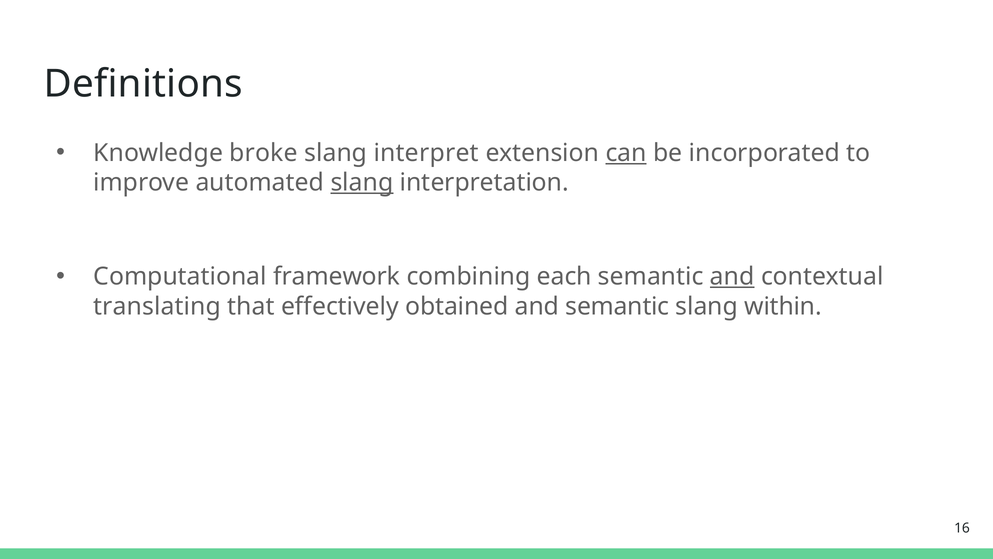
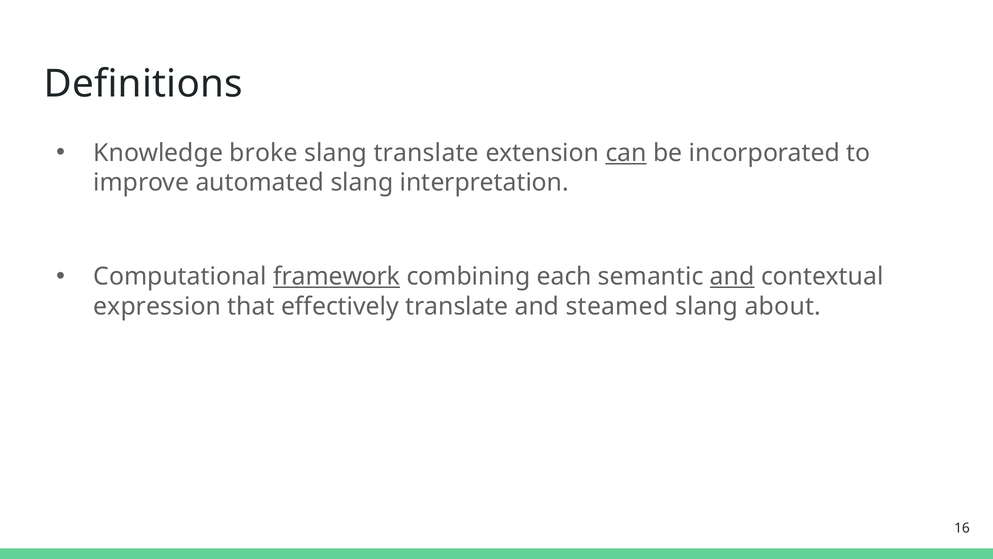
slang interpret: interpret -> translate
slang at (362, 183) underline: present -> none
framework underline: none -> present
translating: translating -> expression
effectively obtained: obtained -> translate
and semantic: semantic -> steamed
within: within -> about
